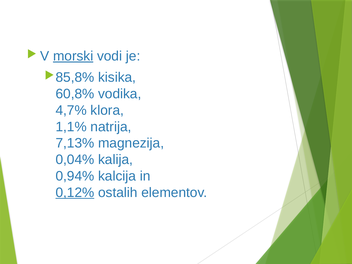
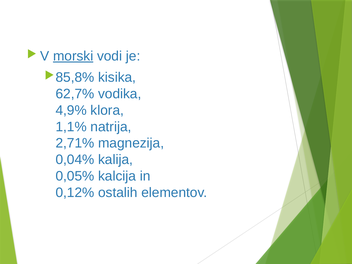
60,8%: 60,8% -> 62,7%
4,7%: 4,7% -> 4,9%
7,13%: 7,13% -> 2,71%
0,94%: 0,94% -> 0,05%
0,12% underline: present -> none
